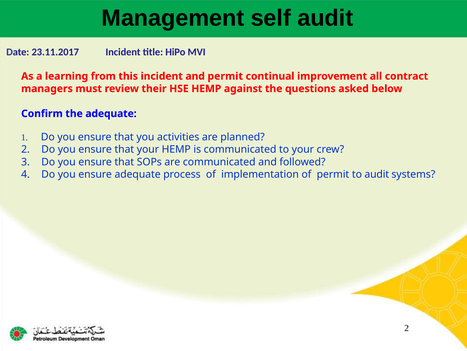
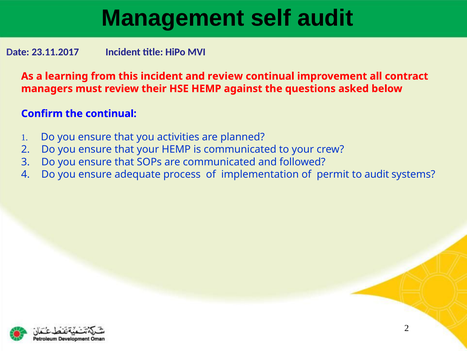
and permit: permit -> review
the adequate: adequate -> continual
